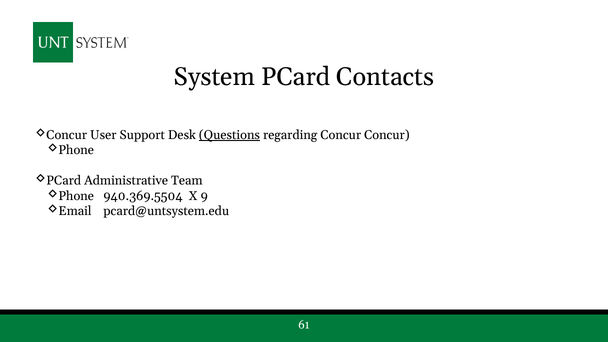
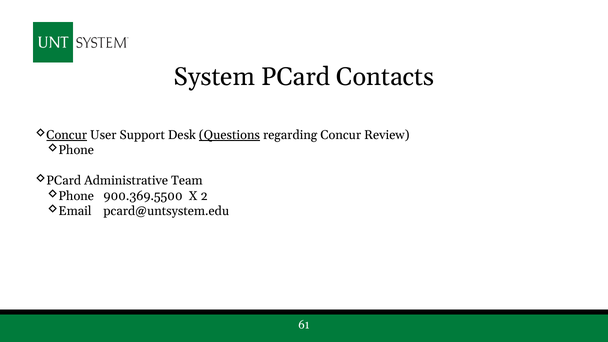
Concur at (67, 135) underline: none -> present
Concur Concur: Concur -> Review
940.369.5504: 940.369.5504 -> 900.369.5500
9: 9 -> 2
